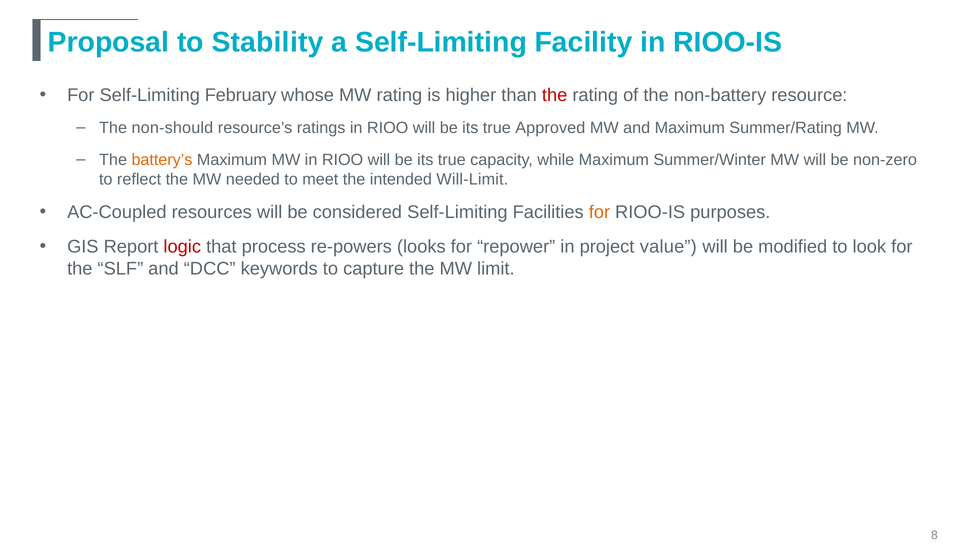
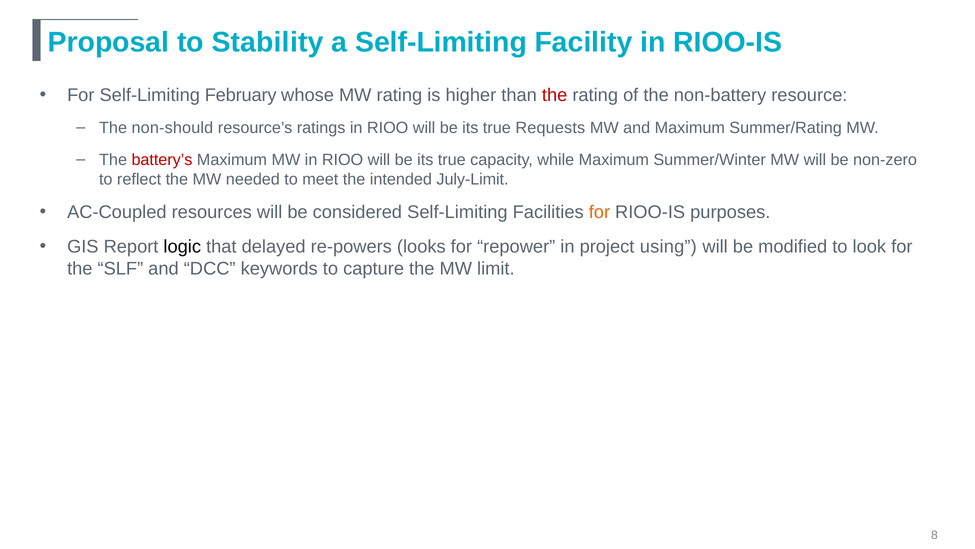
Approved: Approved -> Requests
battery’s colour: orange -> red
Will-Limit: Will-Limit -> July-Limit
logic colour: red -> black
process: process -> delayed
value: value -> using
